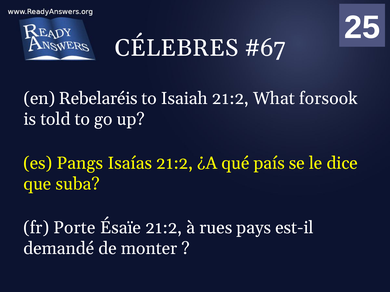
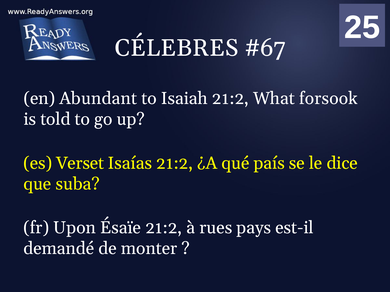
Rebelaréis: Rebelaréis -> Abundant
Pangs: Pangs -> Verset
Porte: Porte -> Upon
